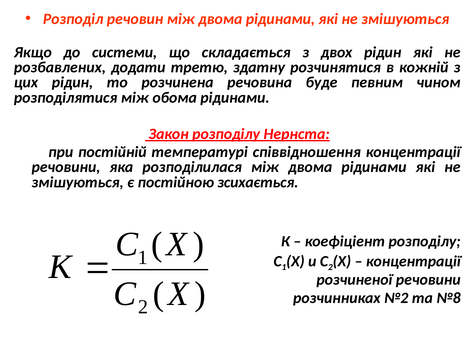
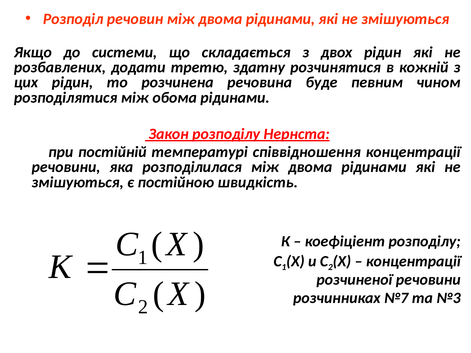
зсихається: зсихається -> швидкість
№2: №2 -> №7
№8: №8 -> №3
